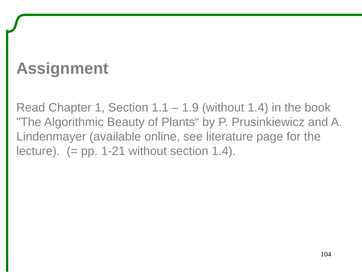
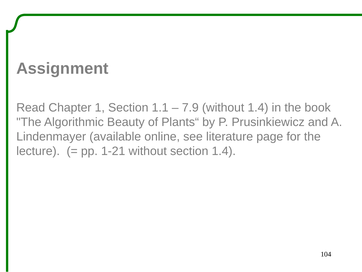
1.9: 1.9 -> 7.9
